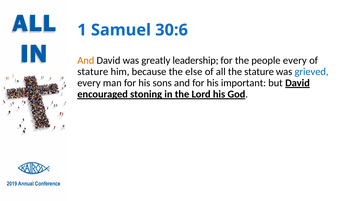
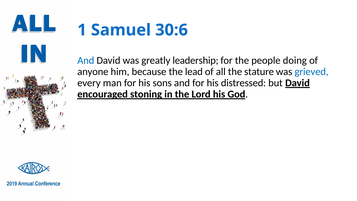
And at (86, 60) colour: orange -> blue
people every: every -> doing
stature at (93, 72): stature -> anyone
else: else -> lead
important: important -> distressed
